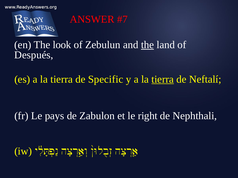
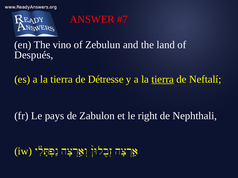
look: look -> vino
the at (147, 45) underline: present -> none
Specific: Specific -> Détresse
